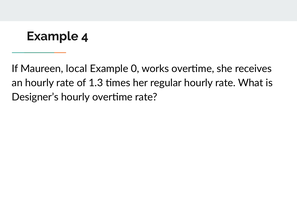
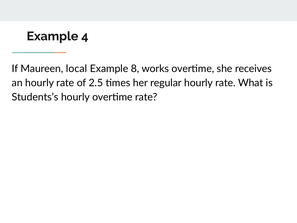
0: 0 -> 8
1.3: 1.3 -> 2.5
Designer’s: Designer’s -> Students’s
